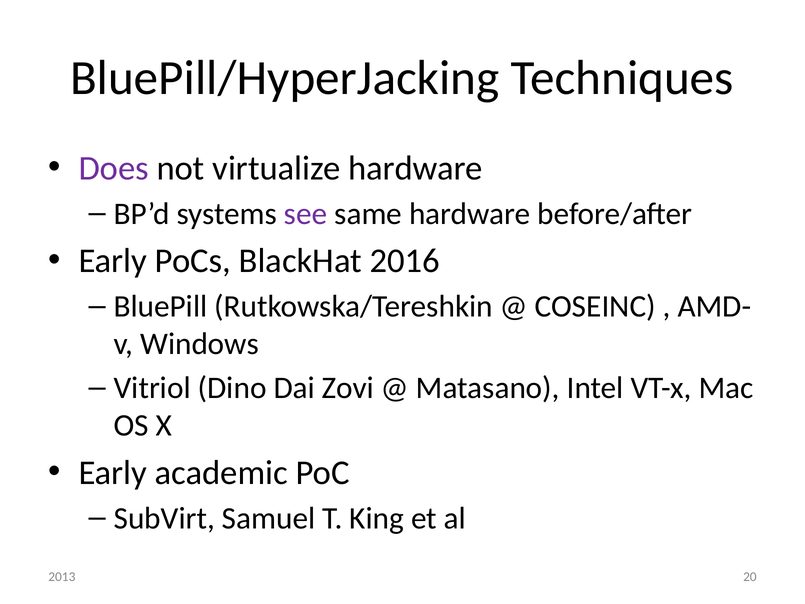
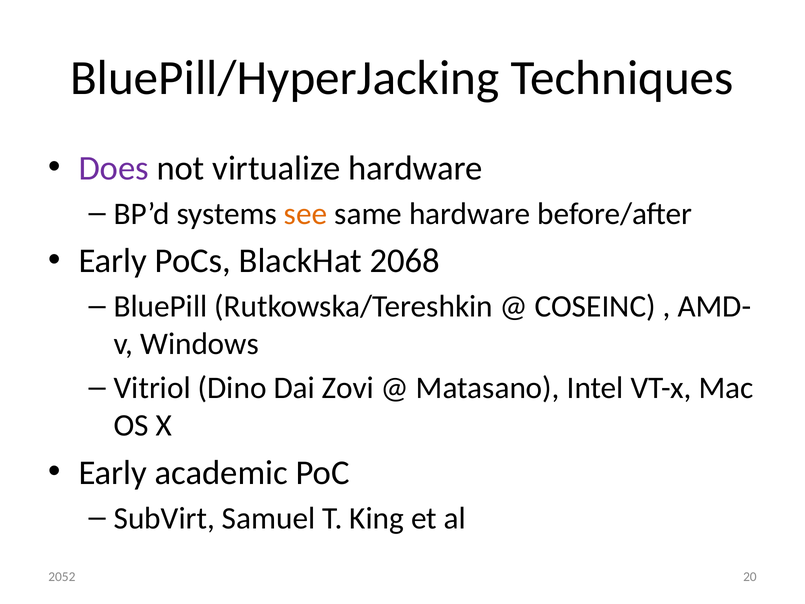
see colour: purple -> orange
2016: 2016 -> 2068
2013: 2013 -> 2052
